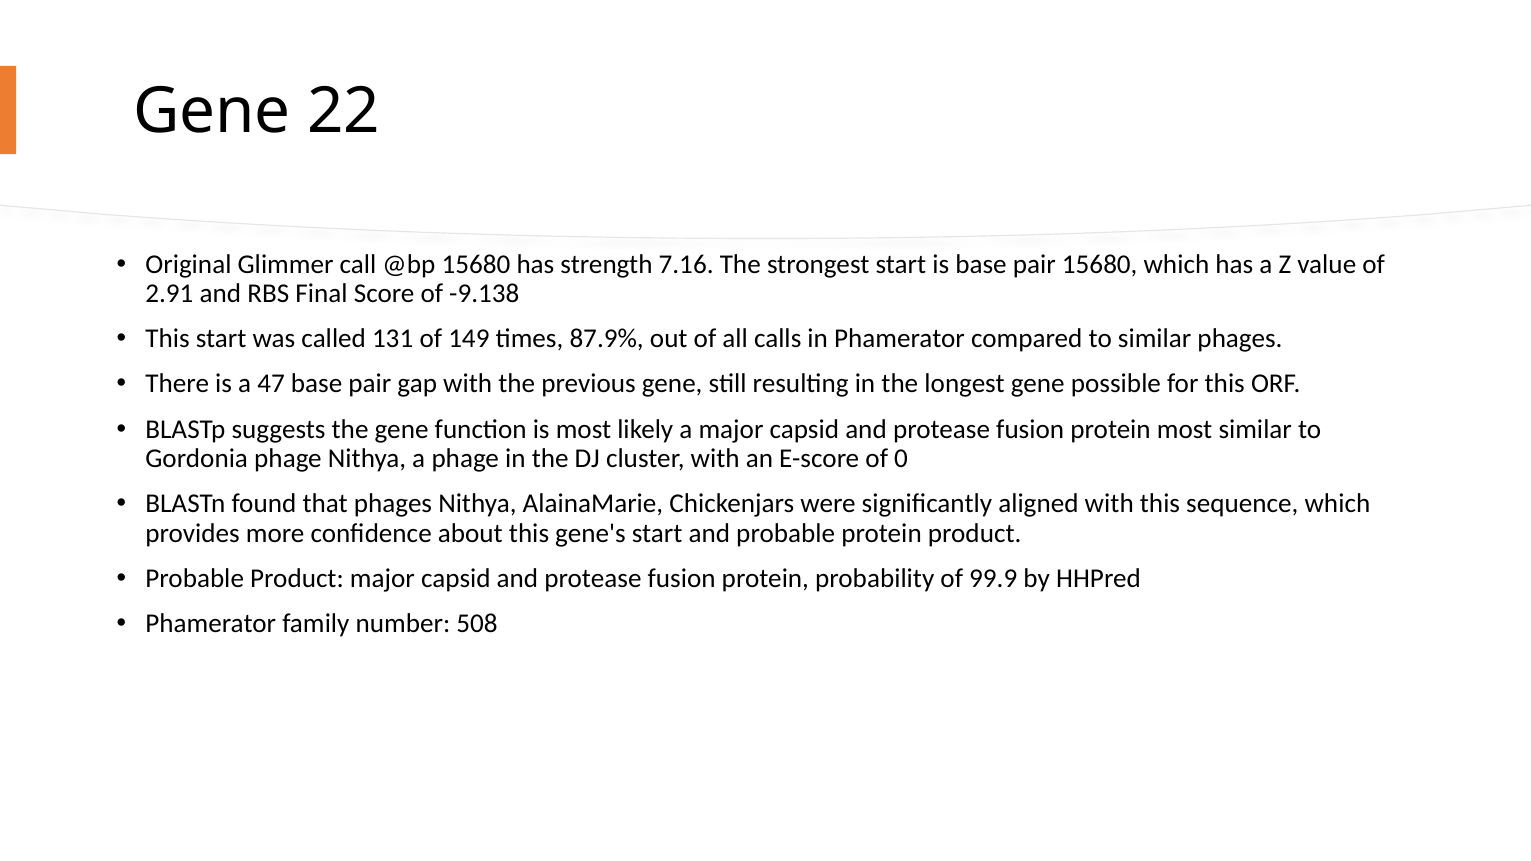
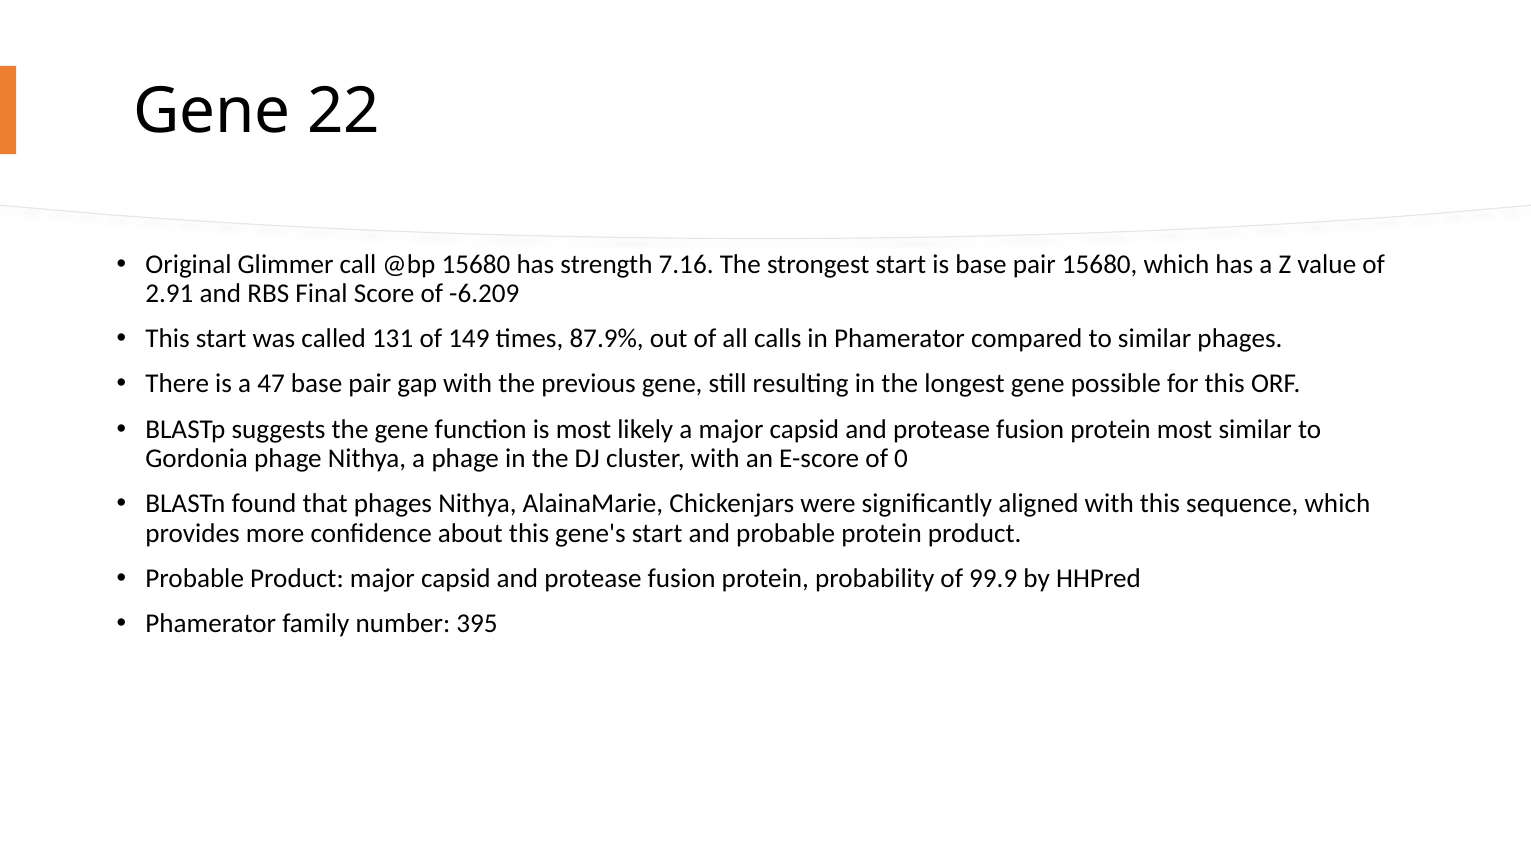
-9.138: -9.138 -> -6.209
508: 508 -> 395
